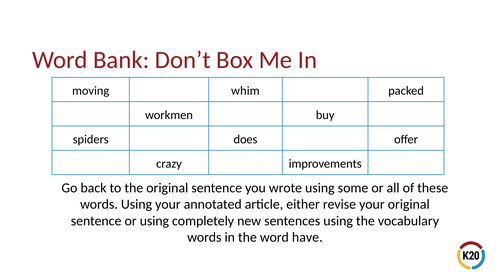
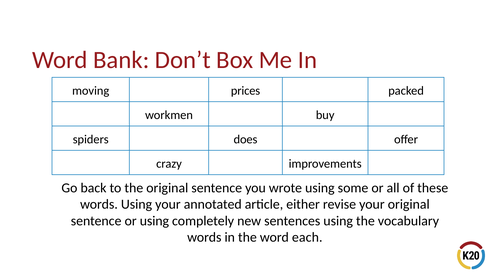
whim: whim -> prices
have: have -> each
